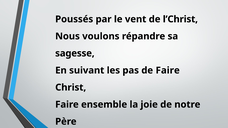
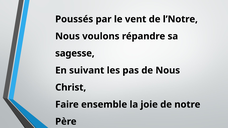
l’Christ: l’Christ -> l’Notre
de Faire: Faire -> Nous
